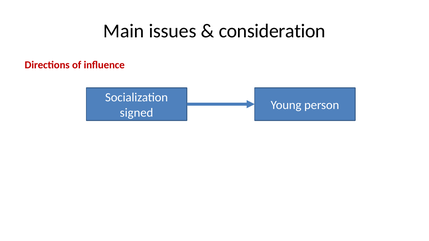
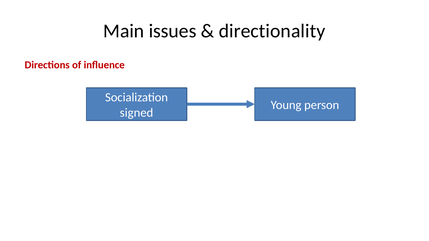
consideration: consideration -> directionality
